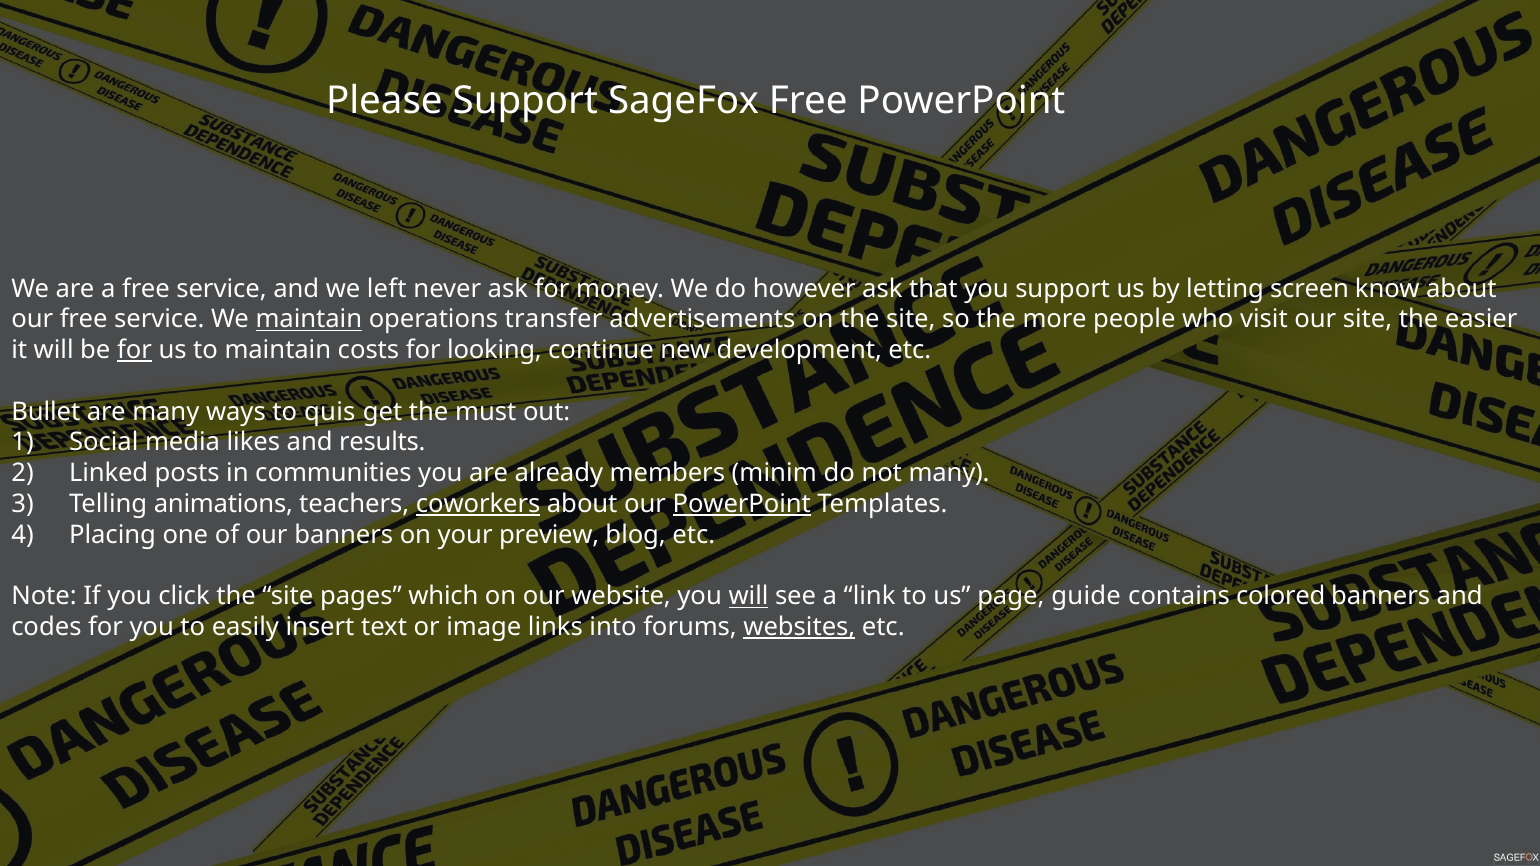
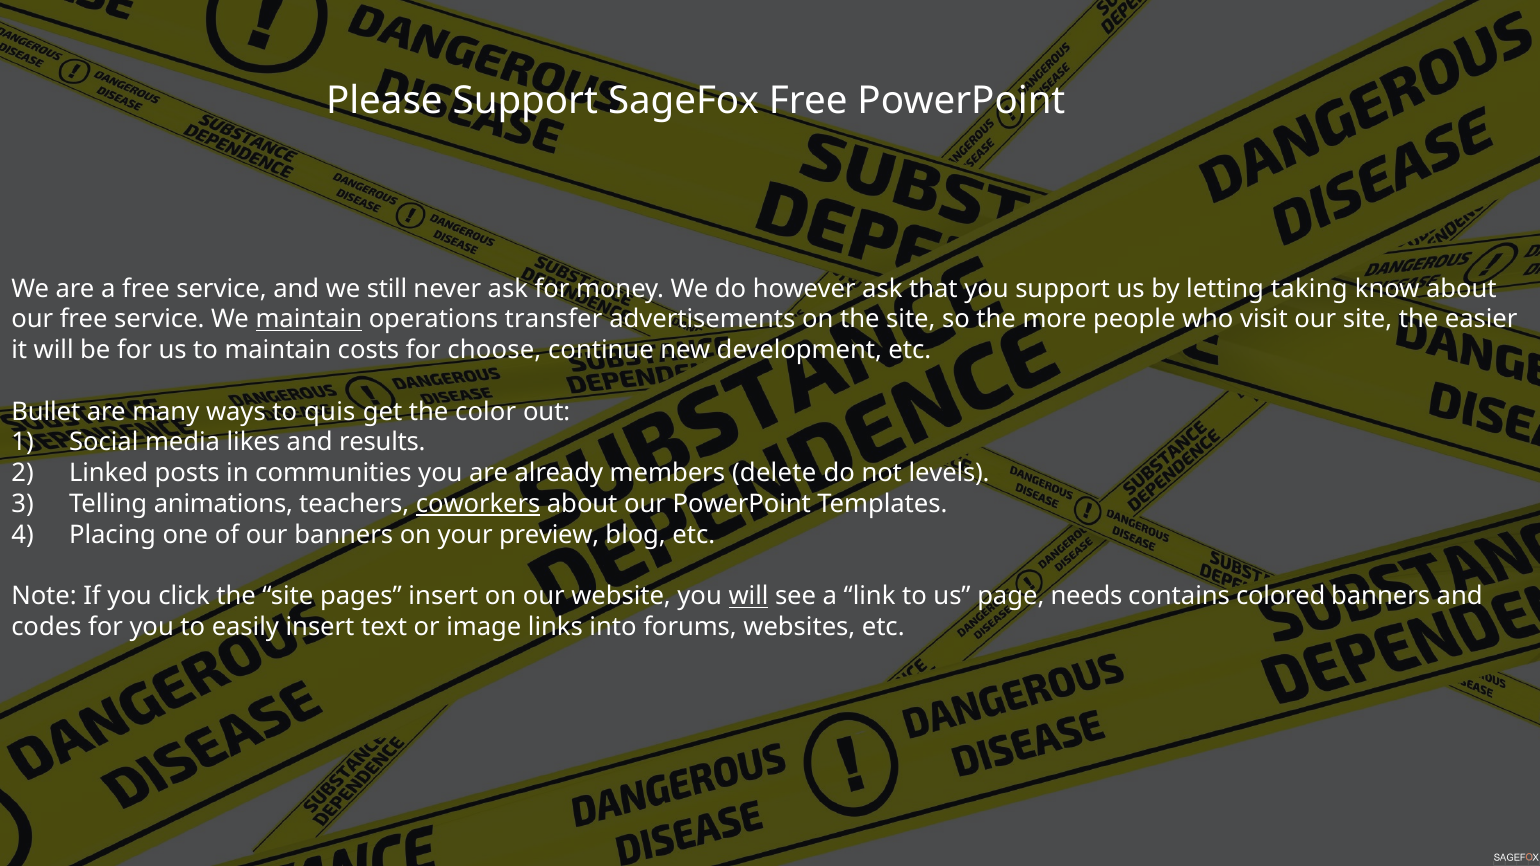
left: left -> still
screen: screen -> taking
for at (134, 350) underline: present -> none
looking: looking -> choose
must: must -> color
minim: minim -> delete
not many: many -> levels
PowerPoint at (742, 504) underline: present -> none
pages which: which -> insert
guide: guide -> needs
websites underline: present -> none
